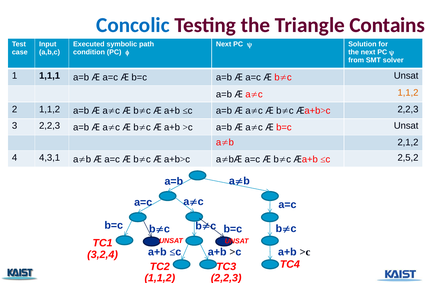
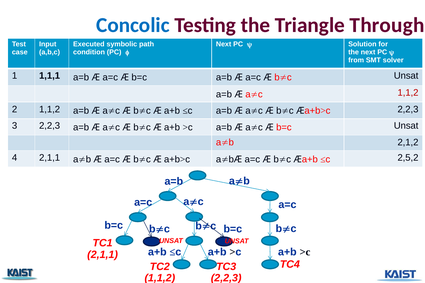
Contains: Contains -> Through
1,1,2 at (408, 93) colour: orange -> red
4 4,3,1: 4,3,1 -> 2,1,1
3,2,4 at (103, 255): 3,2,4 -> 2,1,1
